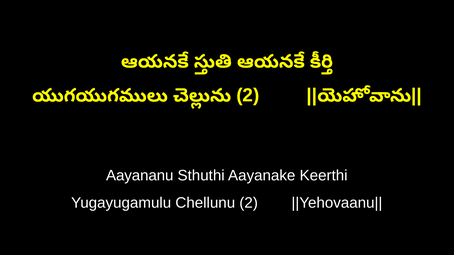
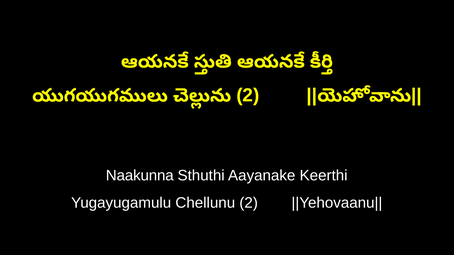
Aayananu: Aayananu -> Naakunna
